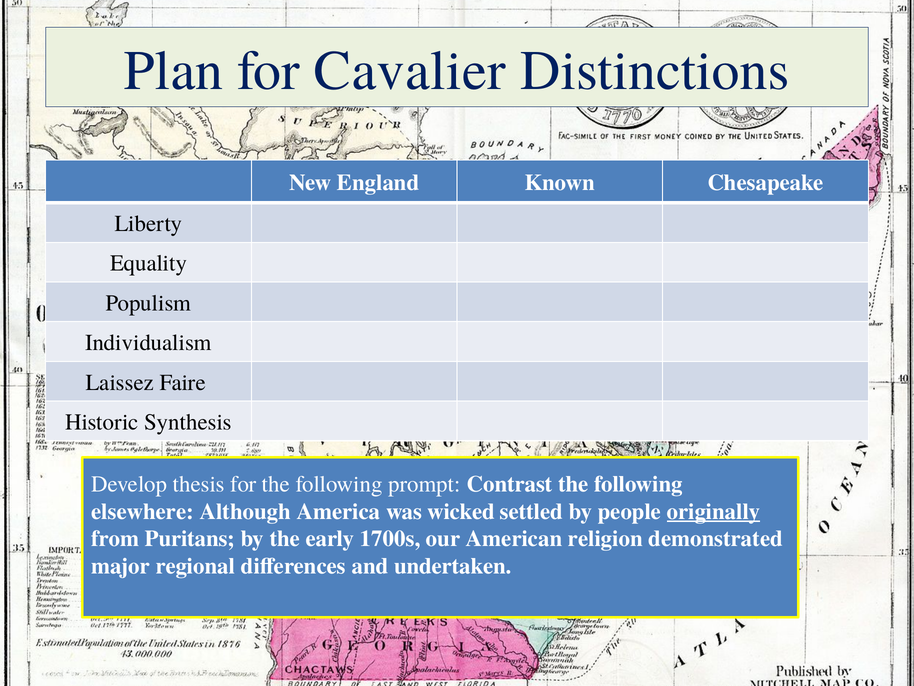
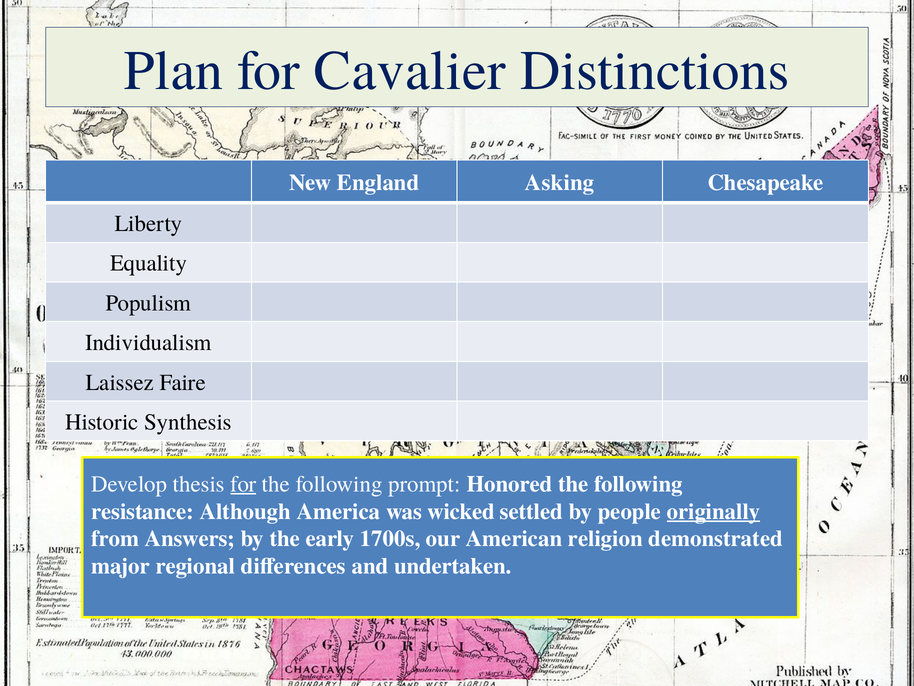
Known: Known -> Asking
for at (243, 484) underline: none -> present
Contrast: Contrast -> Honored
elsewhere: elsewhere -> resistance
Puritans: Puritans -> Answers
